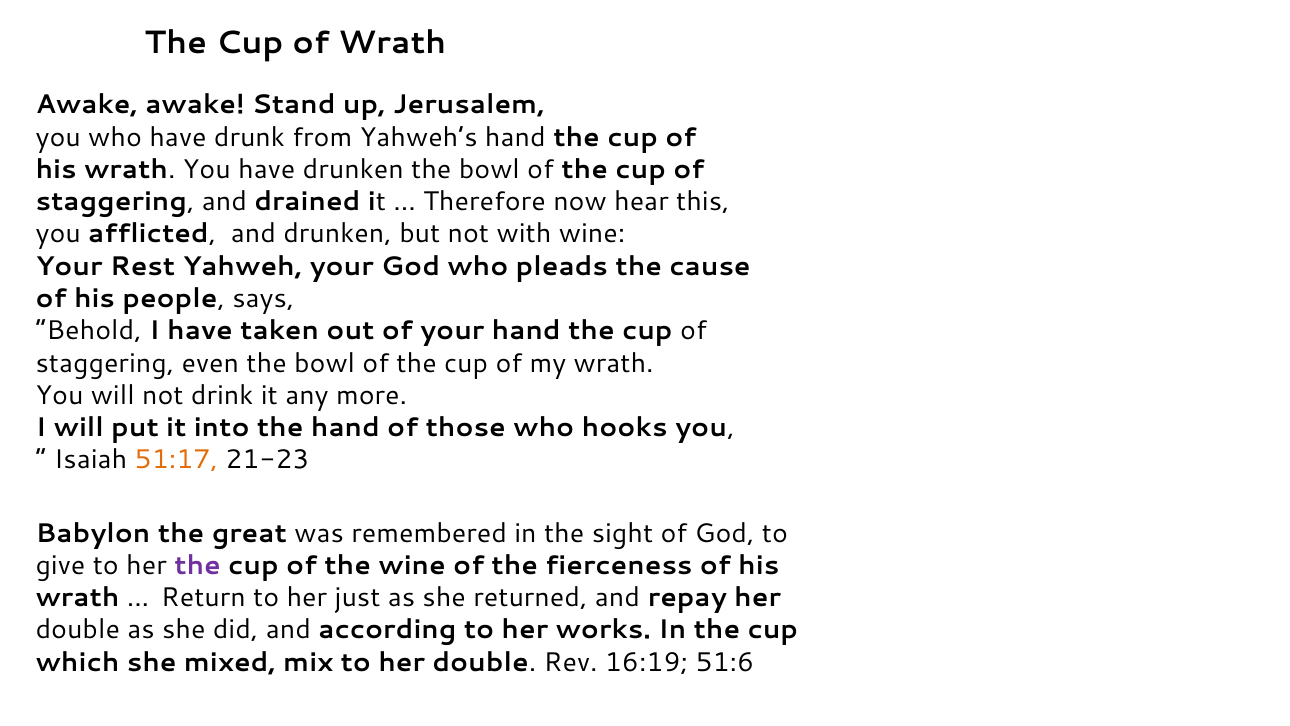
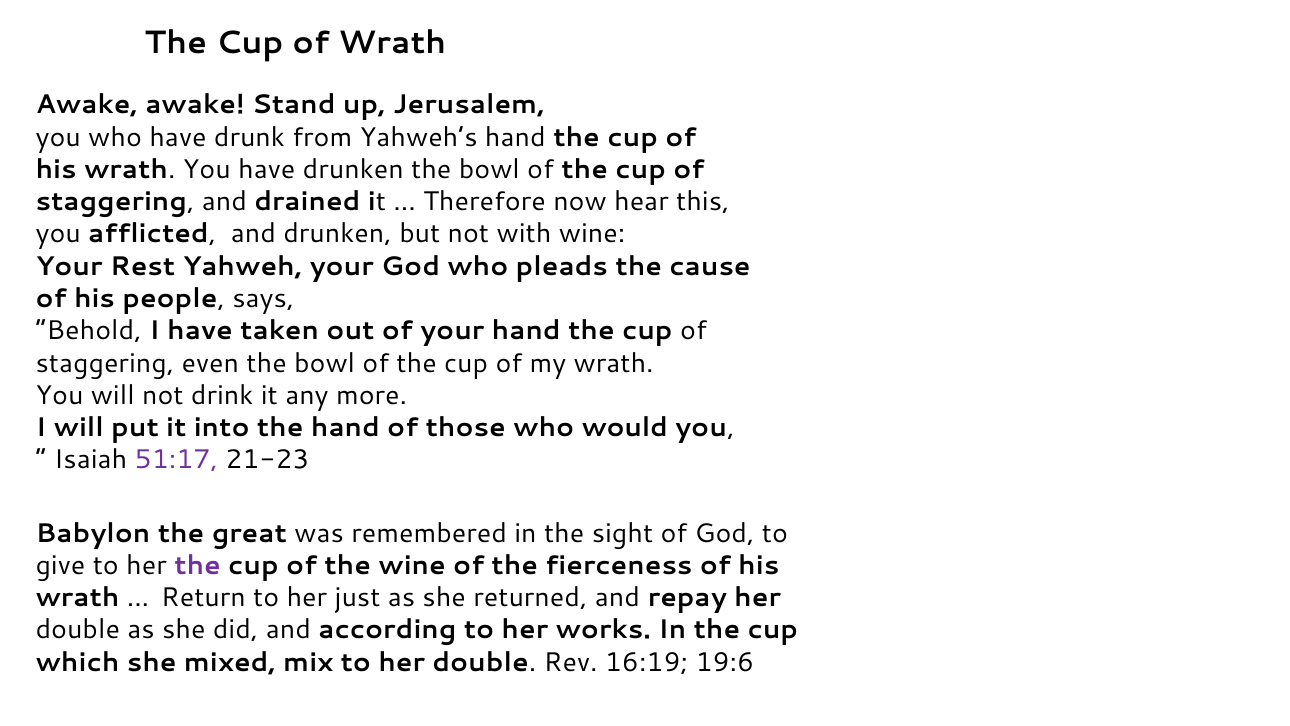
hooks: hooks -> would
51:17 colour: orange -> purple
51:6: 51:6 -> 19:6
